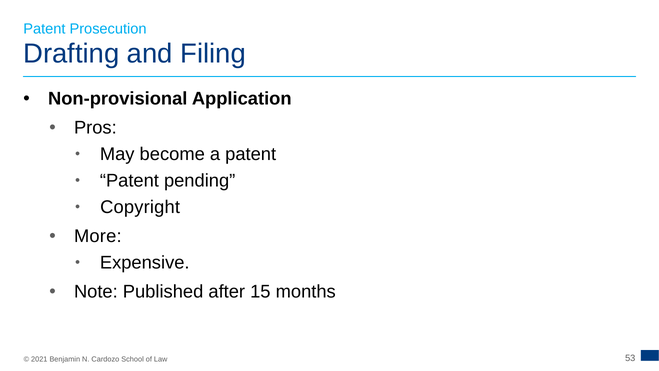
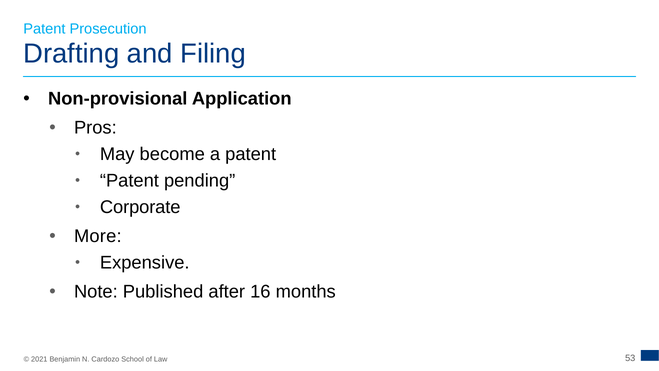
Copyright: Copyright -> Corporate
15: 15 -> 16
